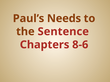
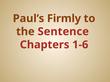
Needs: Needs -> Firmly
8-6: 8-6 -> 1-6
